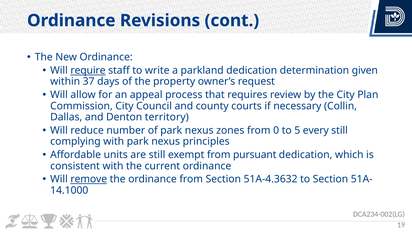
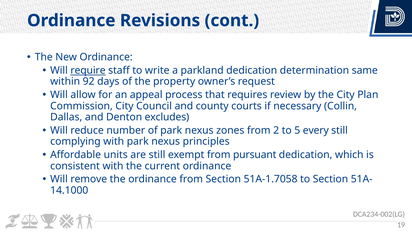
given: given -> same
37: 37 -> 92
territory: territory -> excludes
0: 0 -> 2
remove underline: present -> none
51A-4.3632: 51A-4.3632 -> 51A-1.7058
